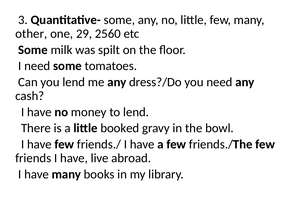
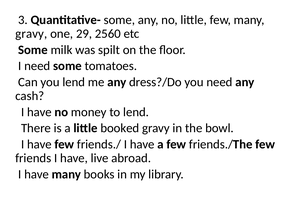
other at (31, 34): other -> gravy
